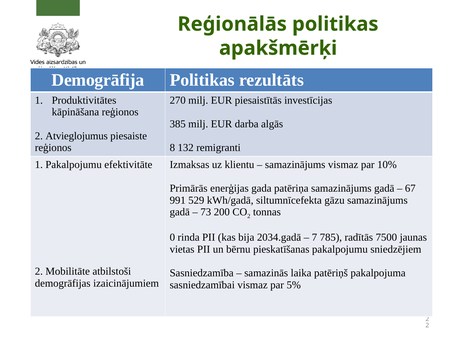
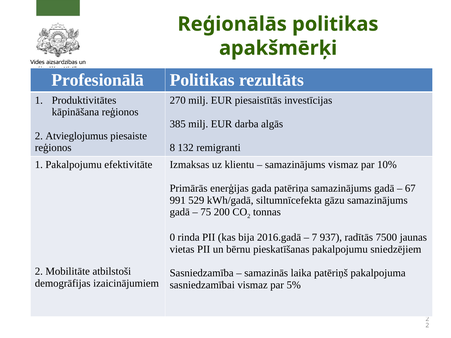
Demogrāfija: Demogrāfija -> Profesionālā
73: 73 -> 75
2034.gadā: 2034.gadā -> 2016.gadā
785: 785 -> 937
